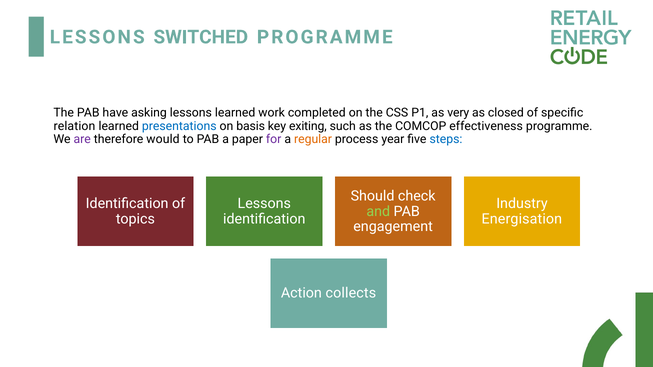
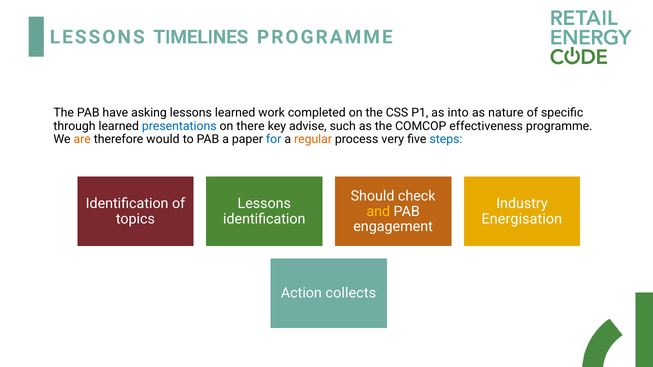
SWITCHED: SWITCHED -> TIMELINES
very: very -> into
closed: closed -> nature
relation: relation -> through
basis: basis -> there
exiting: exiting -> advise
are colour: purple -> orange
for colour: purple -> blue
year: year -> very
and colour: light green -> yellow
